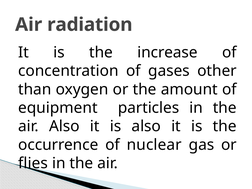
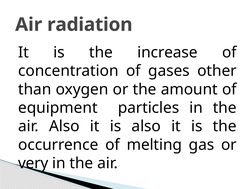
nuclear: nuclear -> melting
flies: flies -> very
